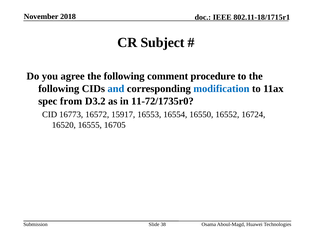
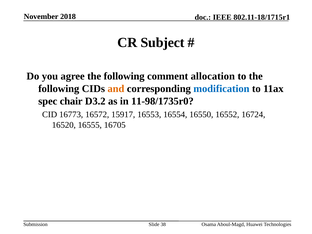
procedure: procedure -> allocation
and colour: blue -> orange
from: from -> chair
11-72/1735r0: 11-72/1735r0 -> 11-98/1735r0
